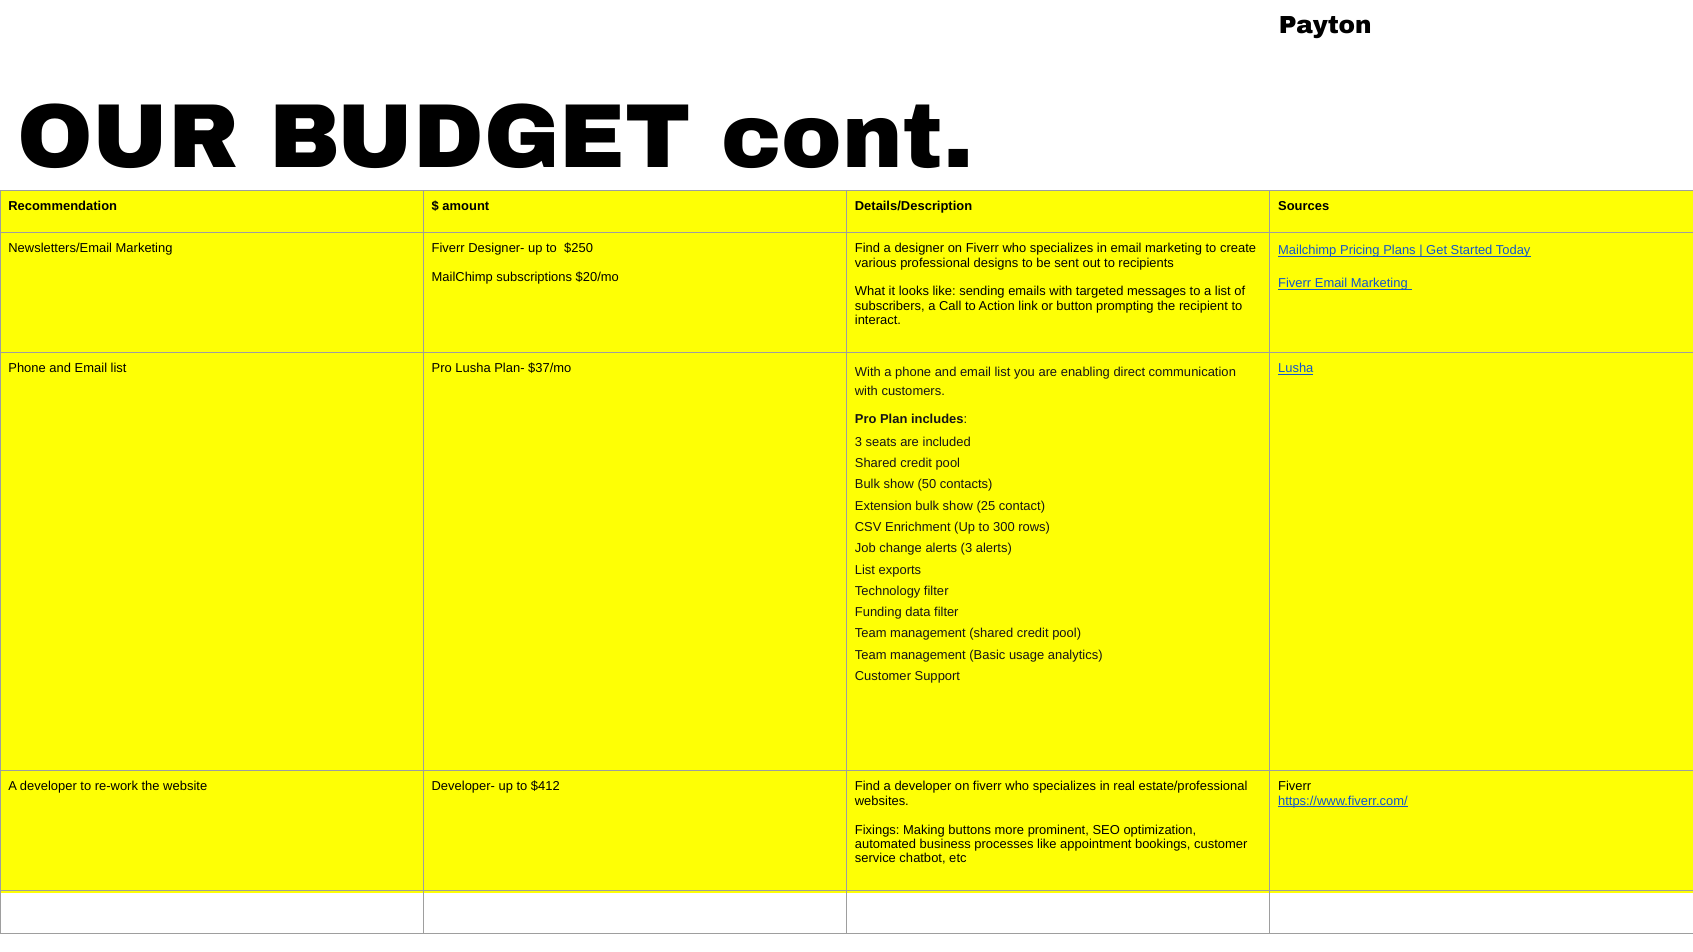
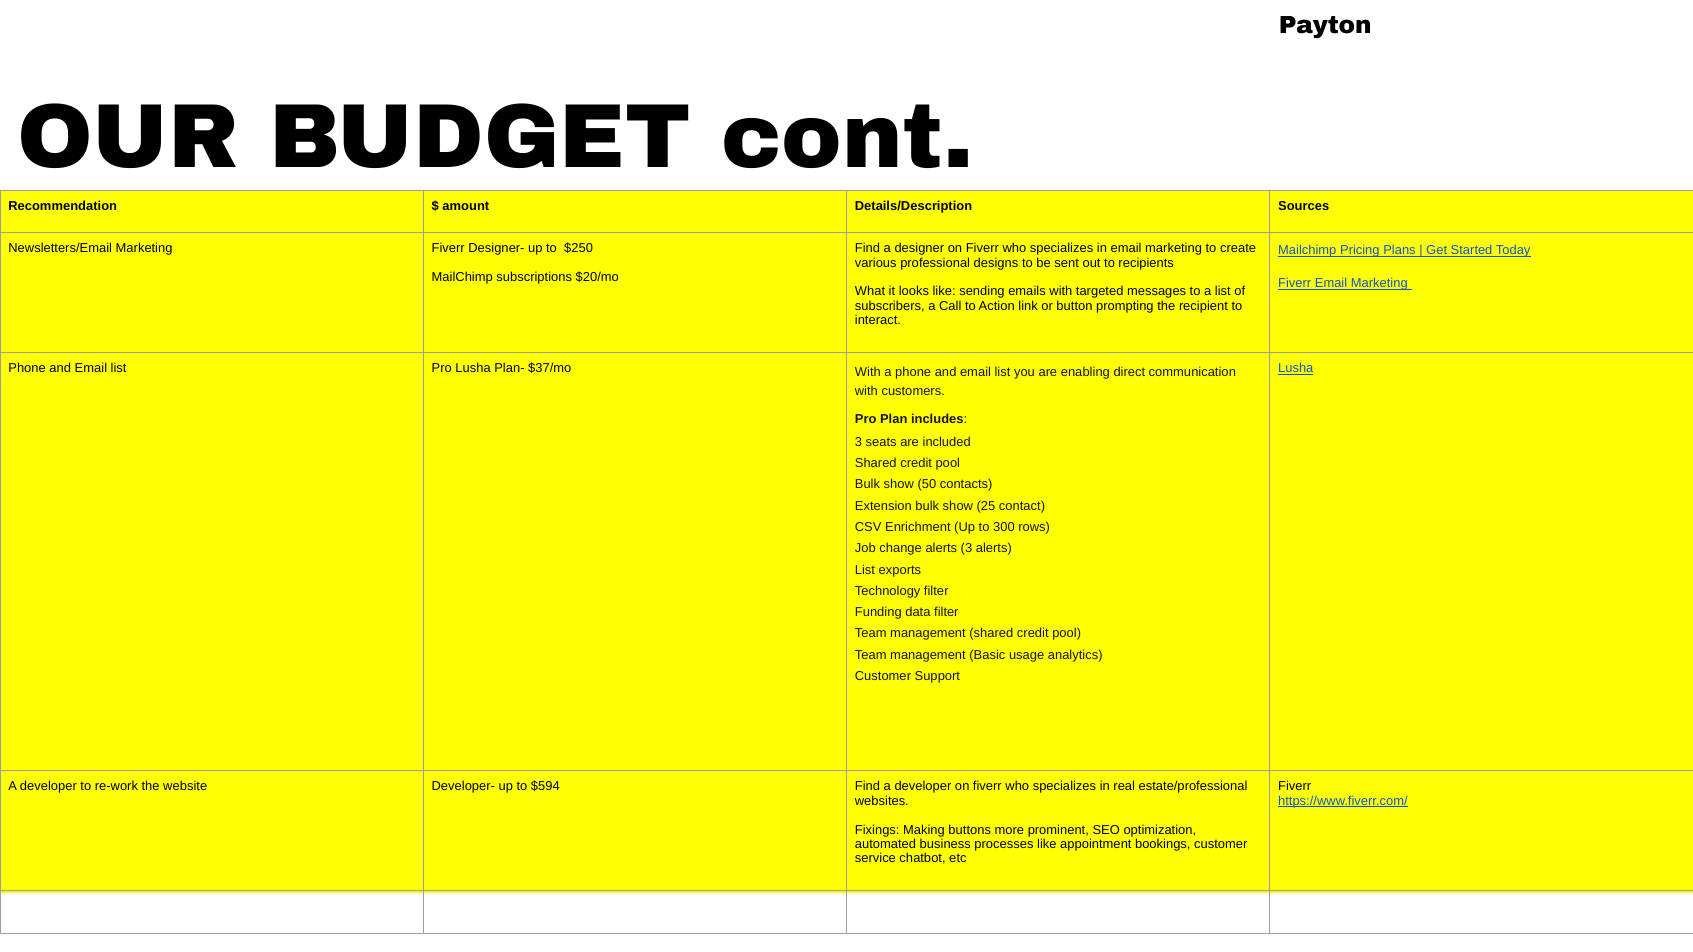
$412: $412 -> $594
